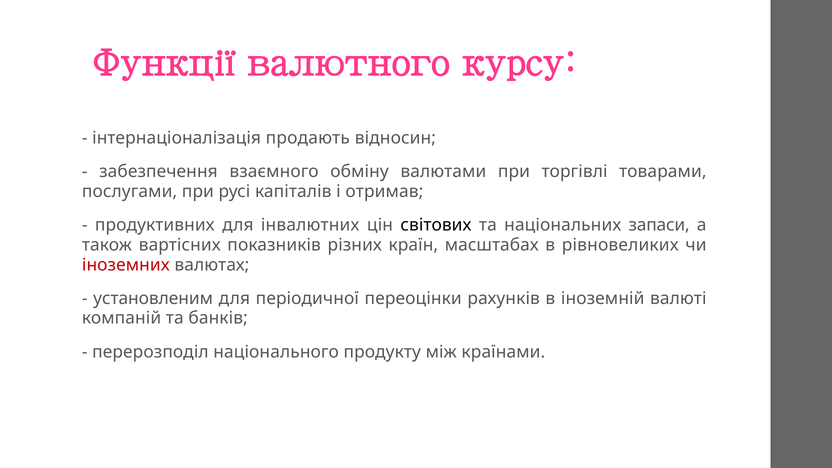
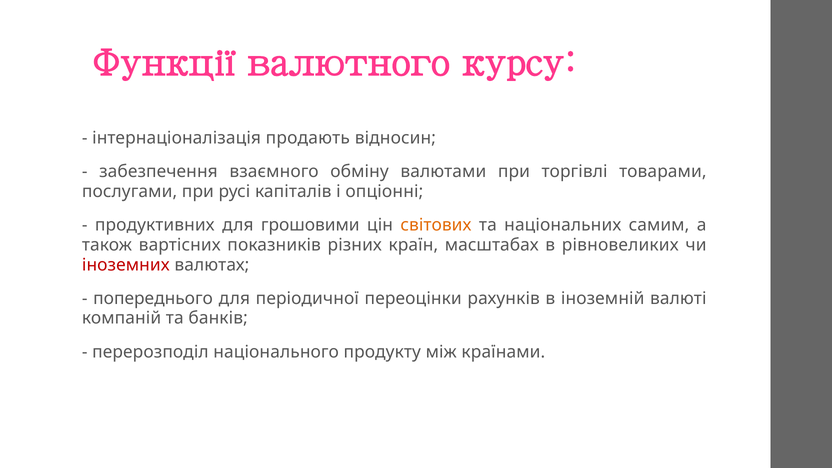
отримав: отримав -> опціонні
інвалютних: інвалютних -> грошовими
світових colour: black -> orange
запаси: запаси -> самим
установленим: установленим -> попереднього
